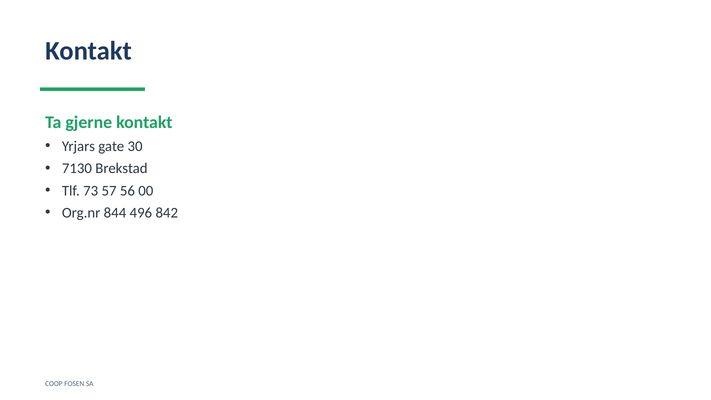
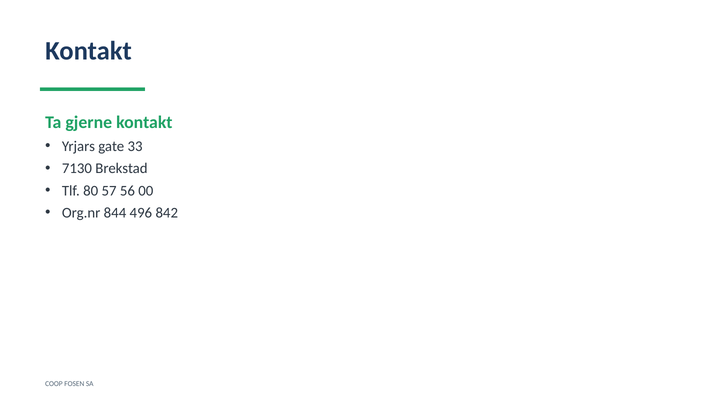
30: 30 -> 33
73: 73 -> 80
